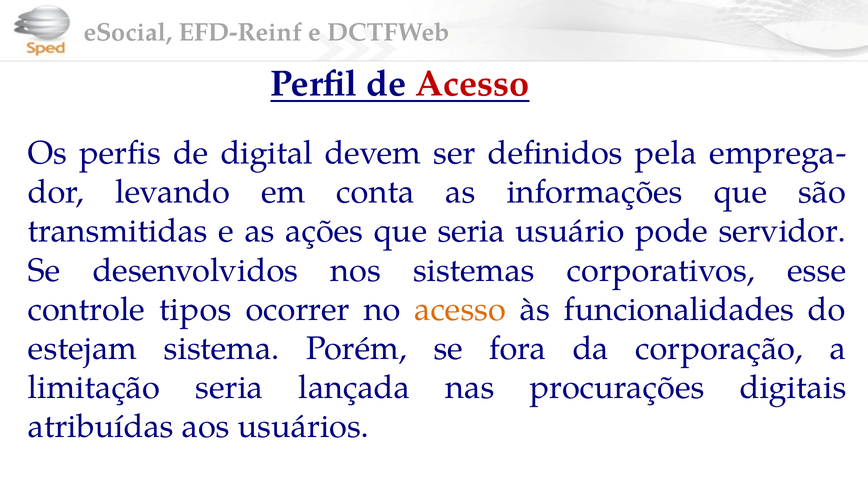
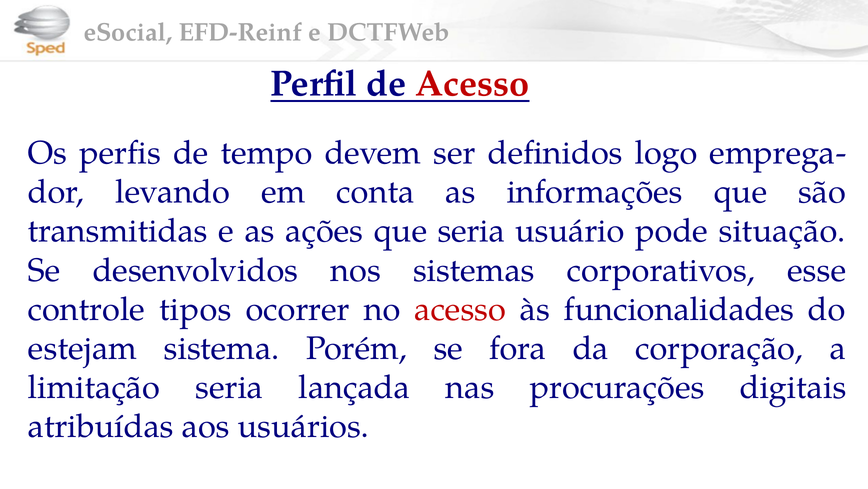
digital: digital -> tempo
pela: pela -> logo
servidor: servidor -> situação
acesso at (460, 309) colour: orange -> red
